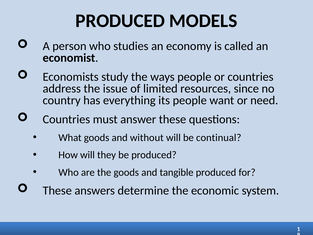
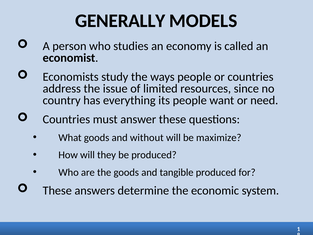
PRODUCED at (120, 21): PRODUCED -> GENERALLY
continual: continual -> maximize
